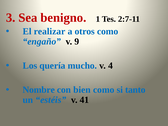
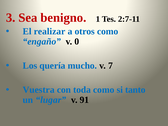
9: 9 -> 0
4: 4 -> 7
Nombre: Nombre -> Vuestra
bien: bien -> toda
estéis: estéis -> lugar
41: 41 -> 91
